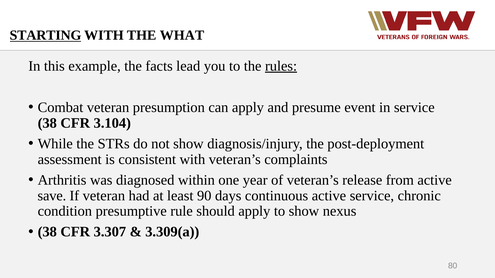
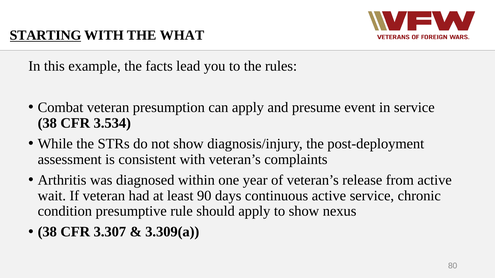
rules underline: present -> none
3.104: 3.104 -> 3.534
save: save -> wait
